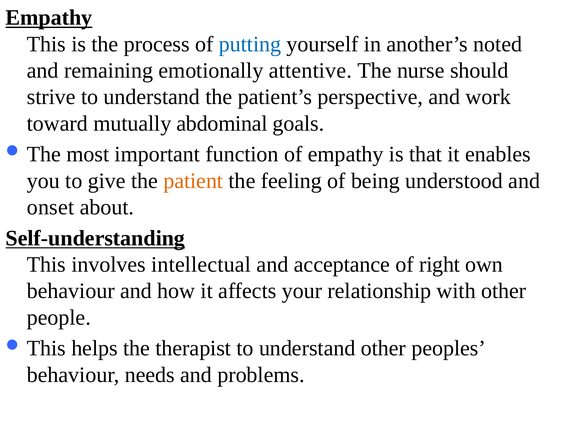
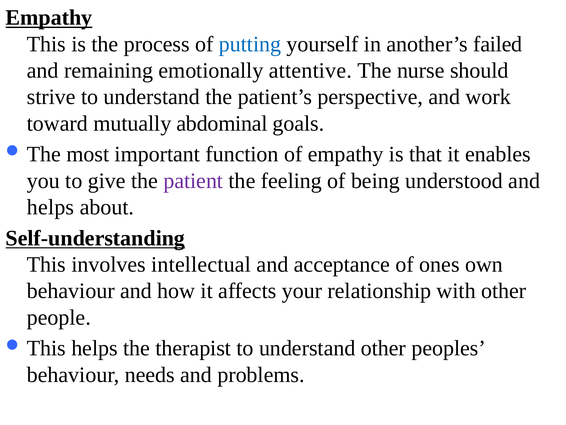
noted: noted -> failed
patient colour: orange -> purple
onset at (51, 207): onset -> helps
right: right -> ones
